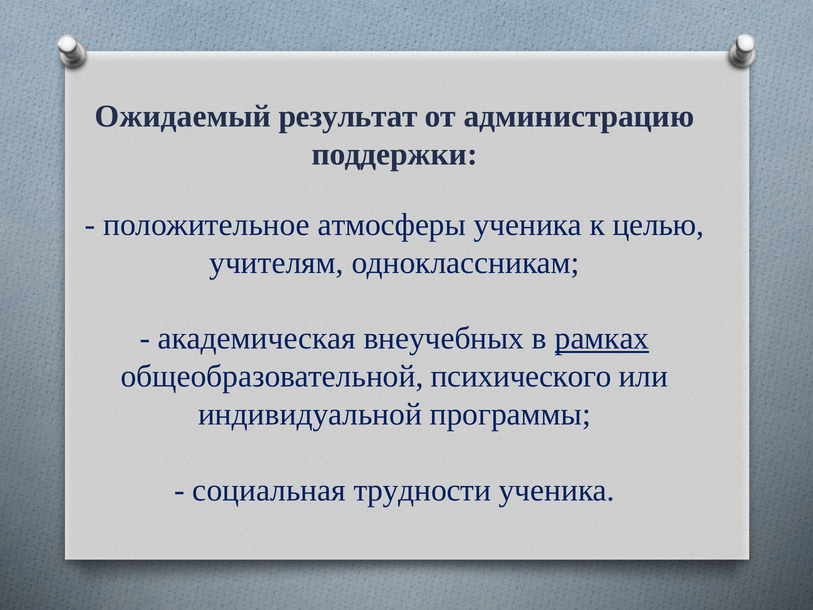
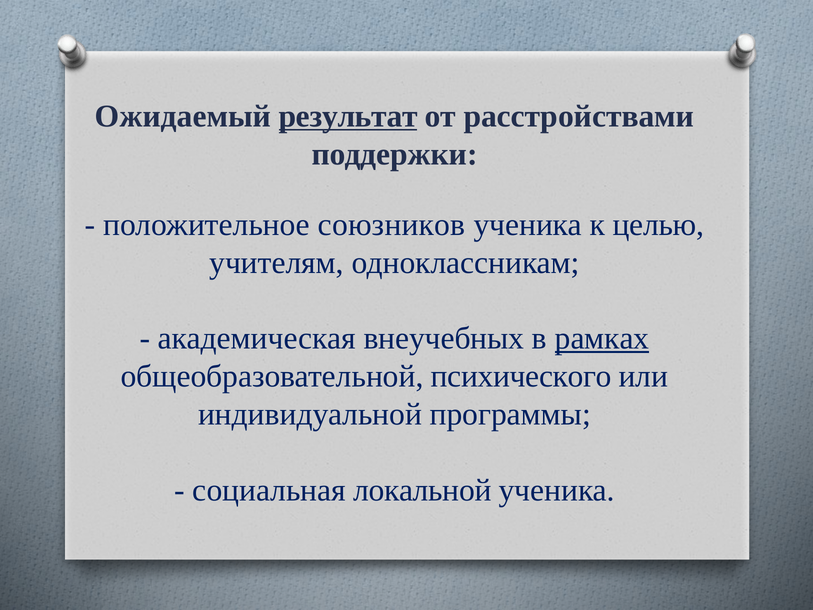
результат underline: none -> present
администрацию: администрацию -> расстройствами
атмосферы: атмосферы -> союзников
трудности: трудности -> локальной
